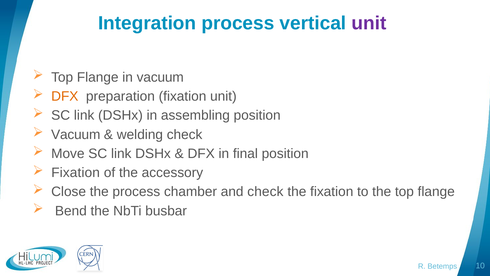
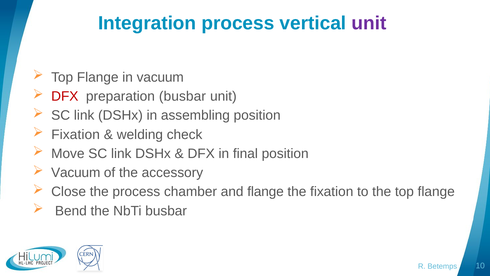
DFX at (65, 96) colour: orange -> red
preparation fixation: fixation -> busbar
Vacuum at (76, 134): Vacuum -> Fixation
Fixation at (76, 172): Fixation -> Vacuum
and check: check -> flange
